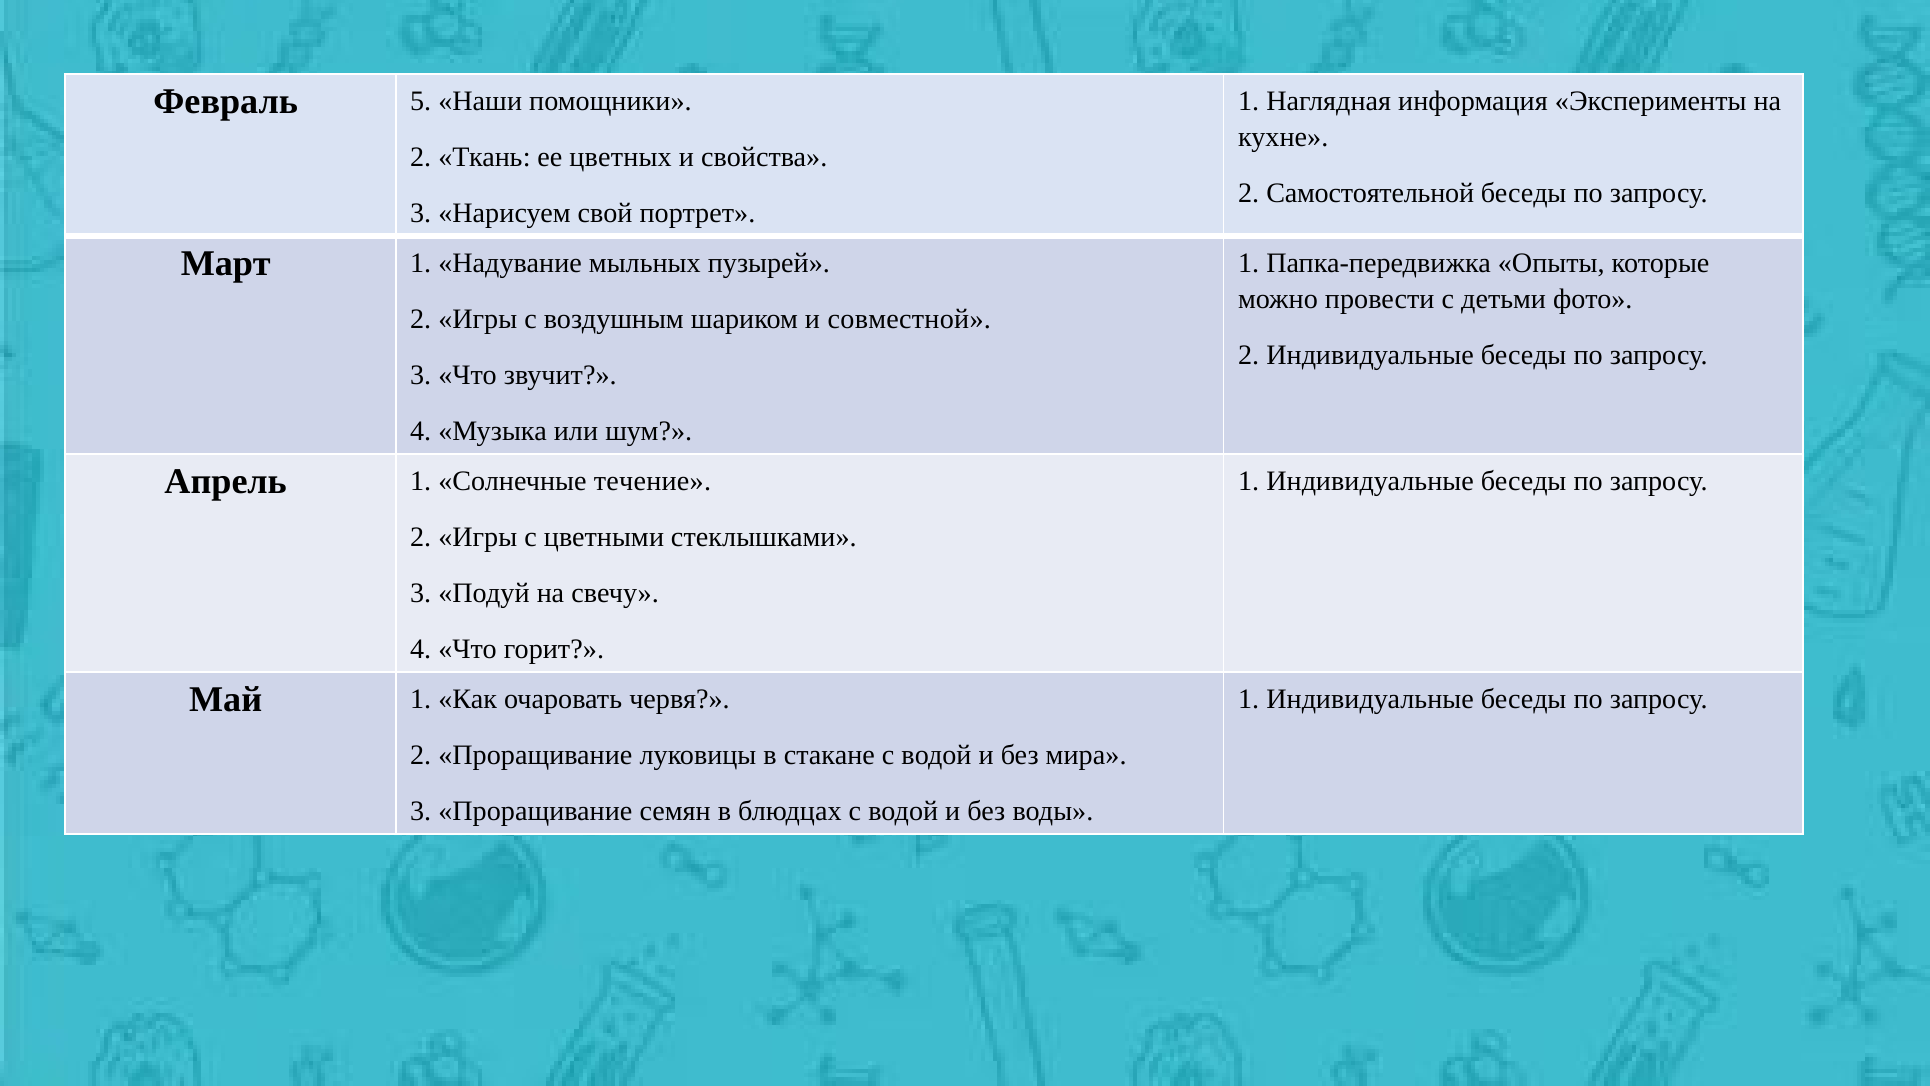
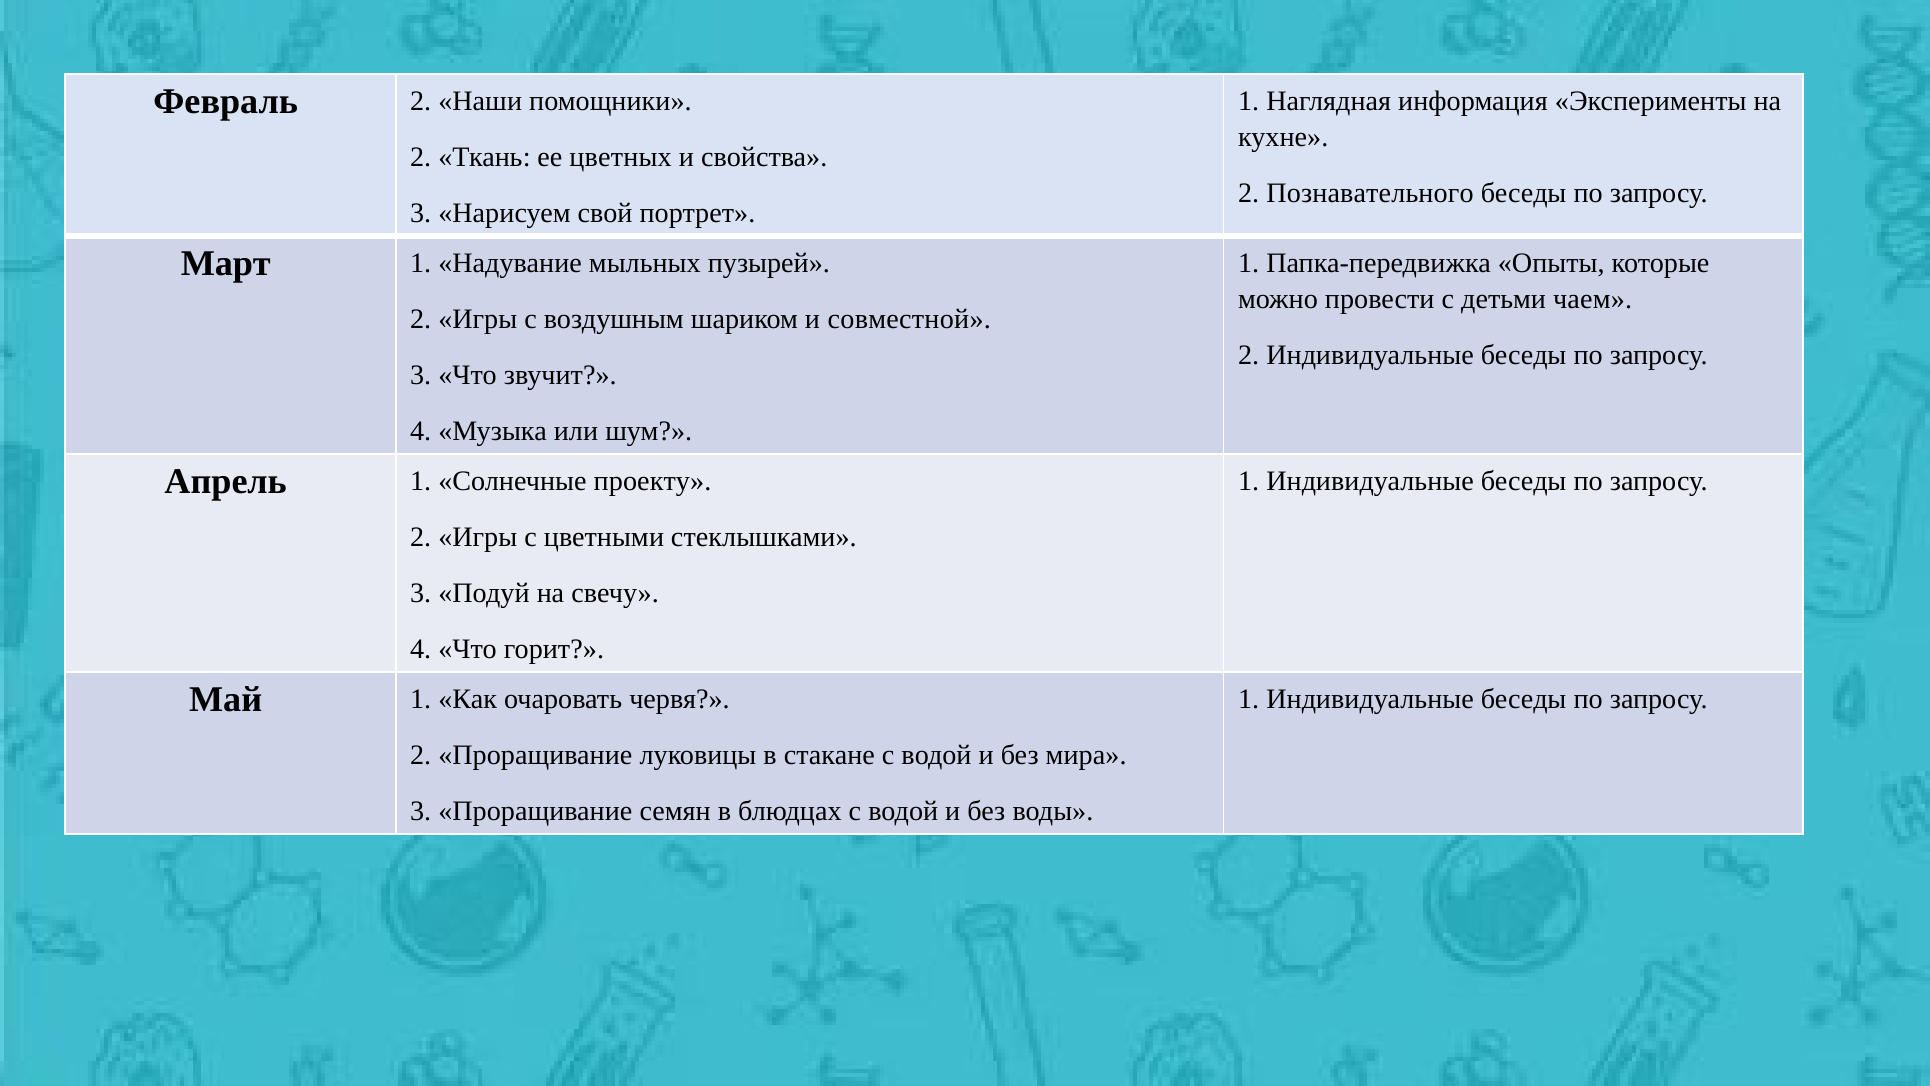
Февраль 5: 5 -> 2
Самостоятельной: Самостоятельной -> Познавательного
фото: фото -> чаем
течение: течение -> проекту
